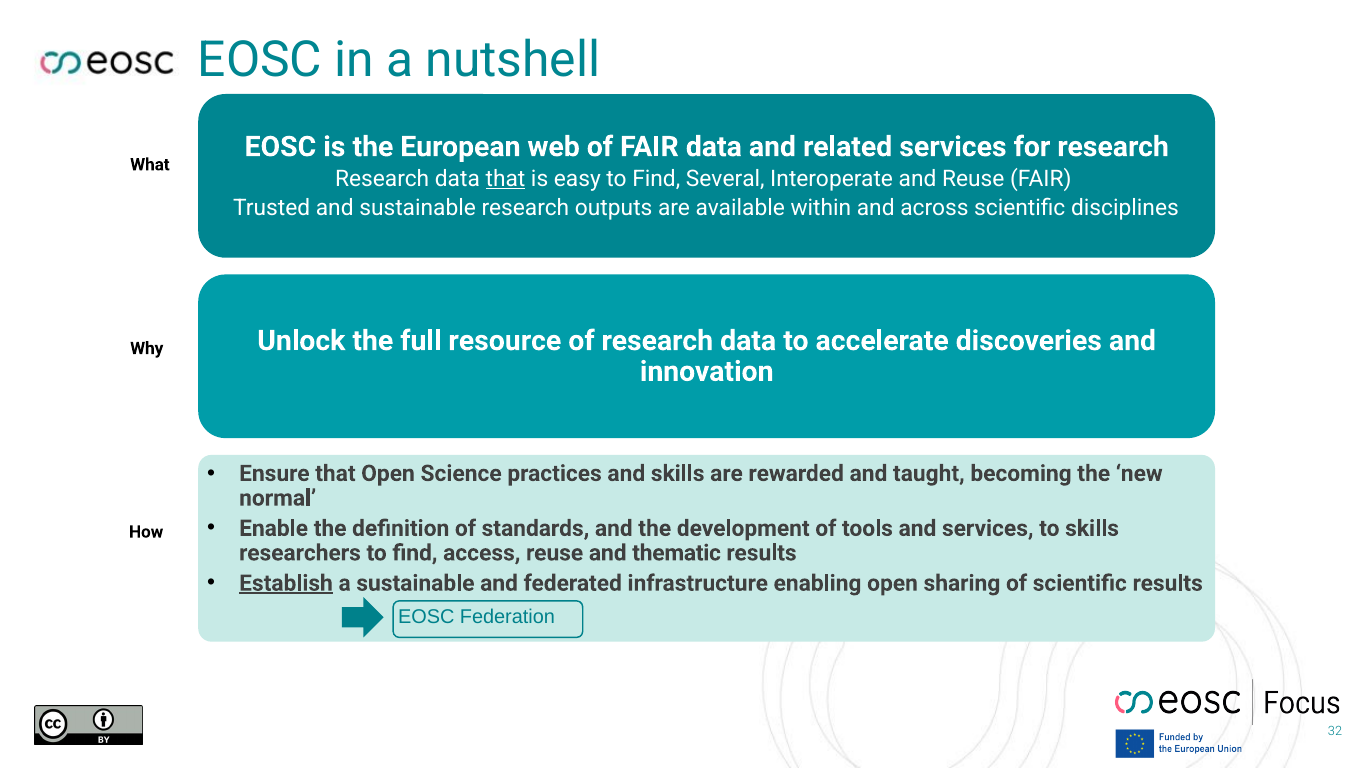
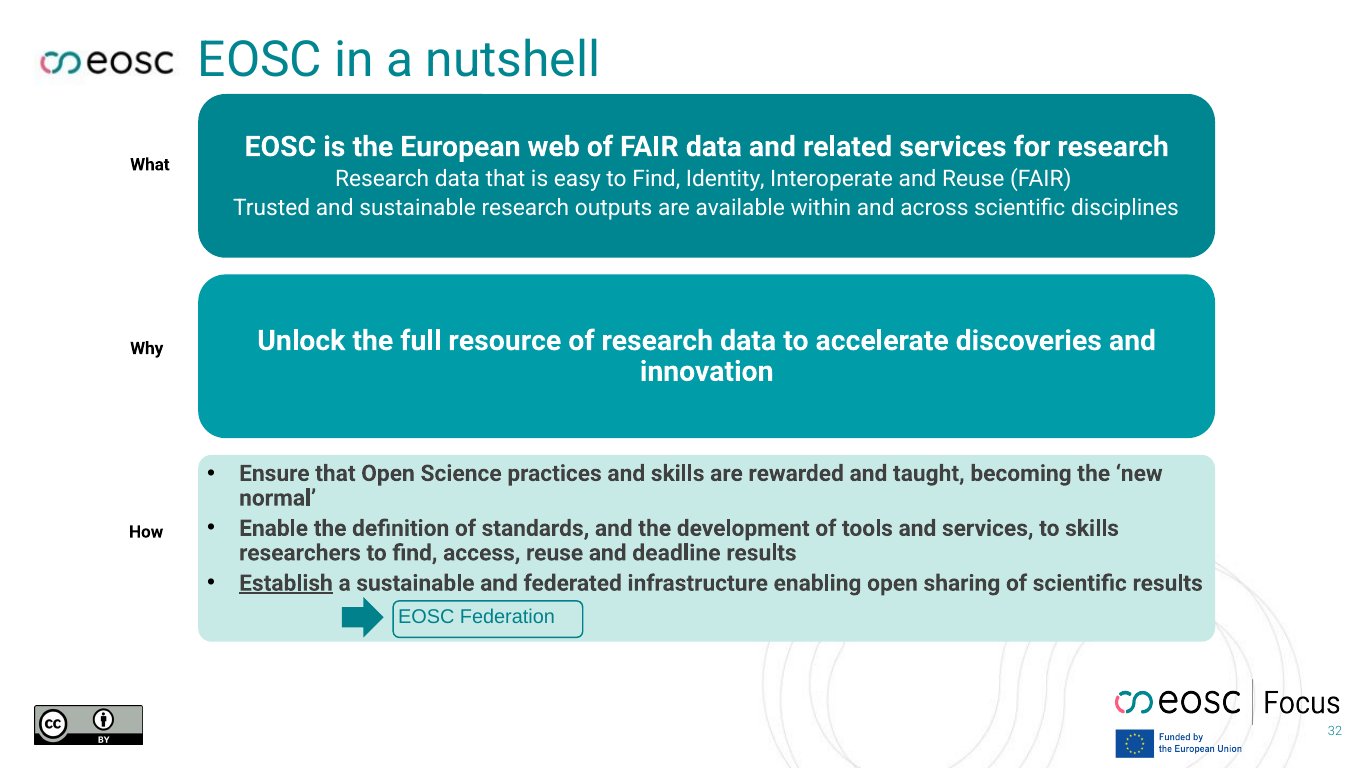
that at (505, 179) underline: present -> none
Several: Several -> Identity
thematic: thematic -> deadline
